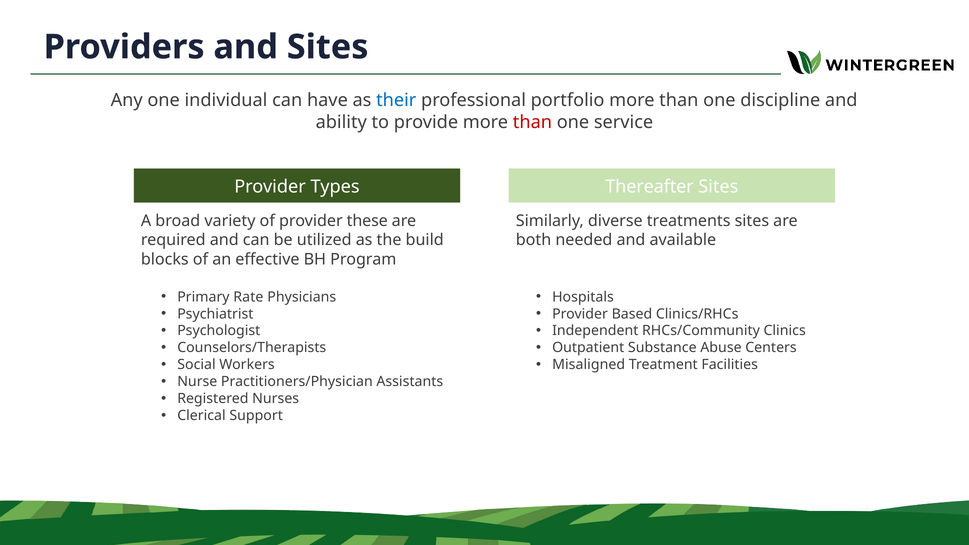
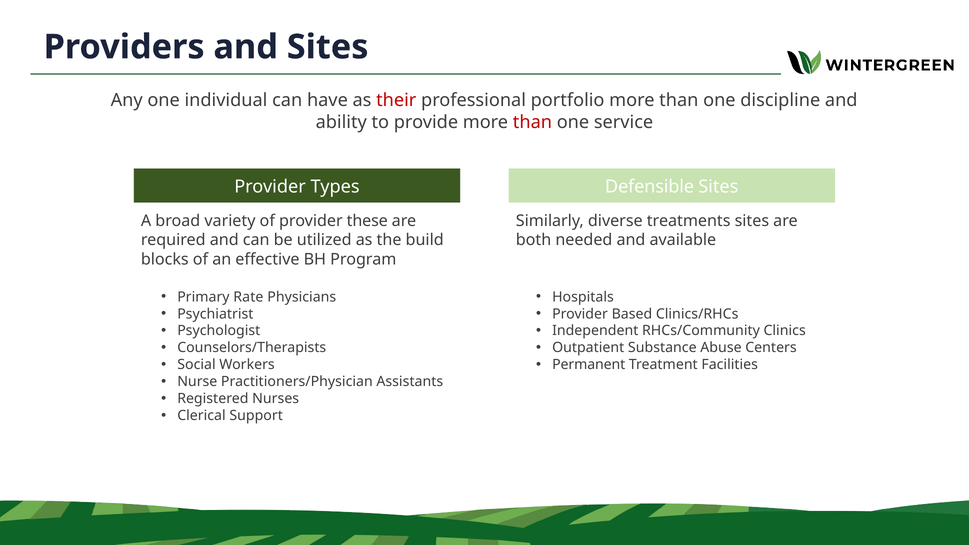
their colour: blue -> red
Thereafter: Thereafter -> Defensible
Misaligned: Misaligned -> Permanent
